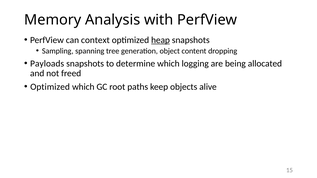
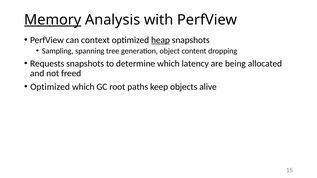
Memory underline: none -> present
Payloads: Payloads -> Requests
logging: logging -> latency
